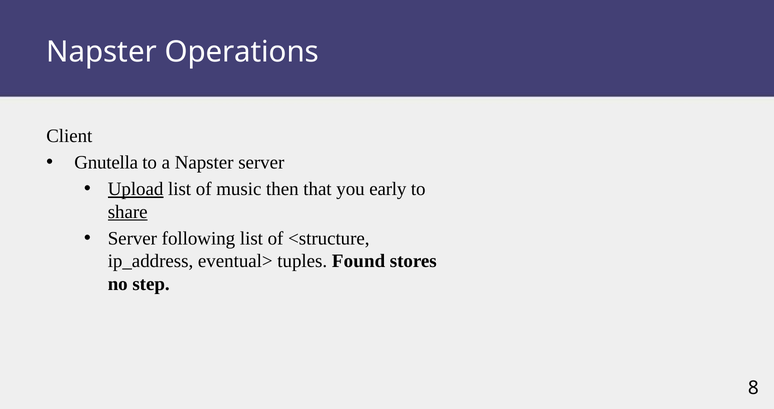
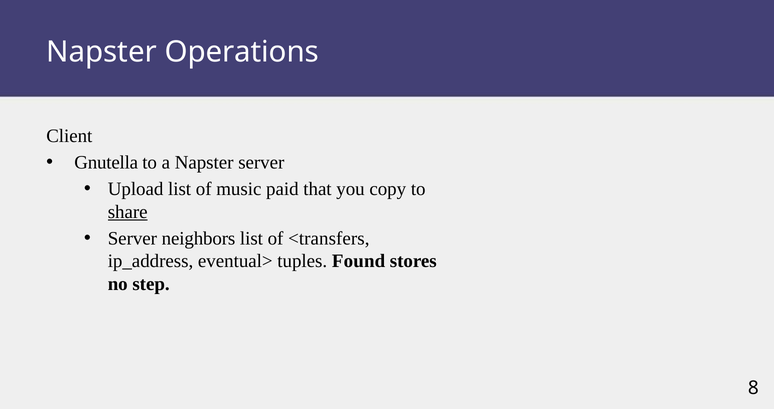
Upload underline: present -> none
then: then -> paid
early: early -> copy
following: following -> neighbors
<structure: <structure -> <transfers
